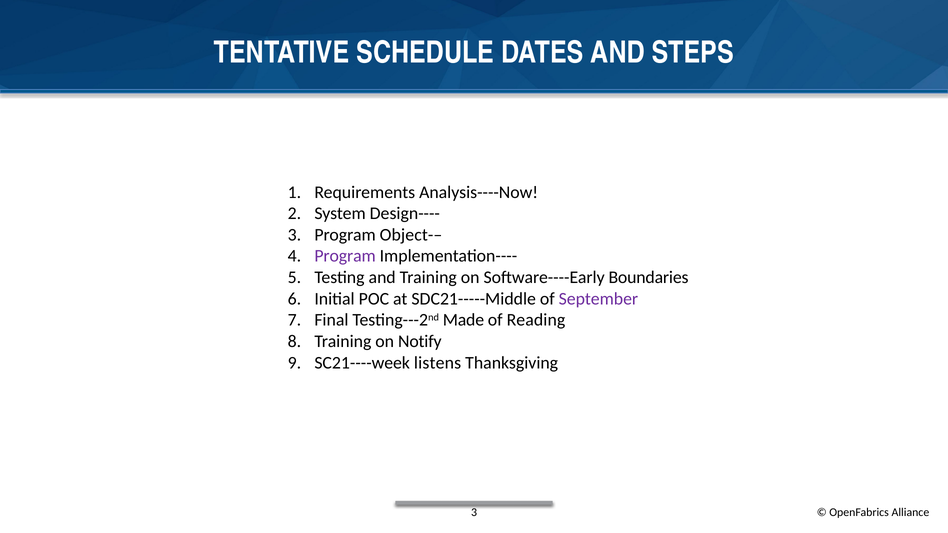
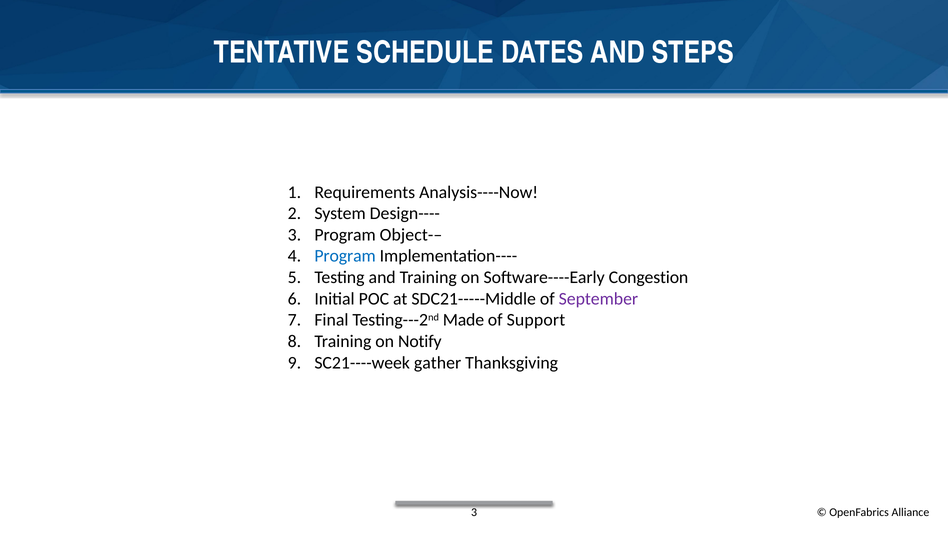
Program at (345, 256) colour: purple -> blue
Boundaries: Boundaries -> Congestion
Reading: Reading -> Support
listens: listens -> gather
